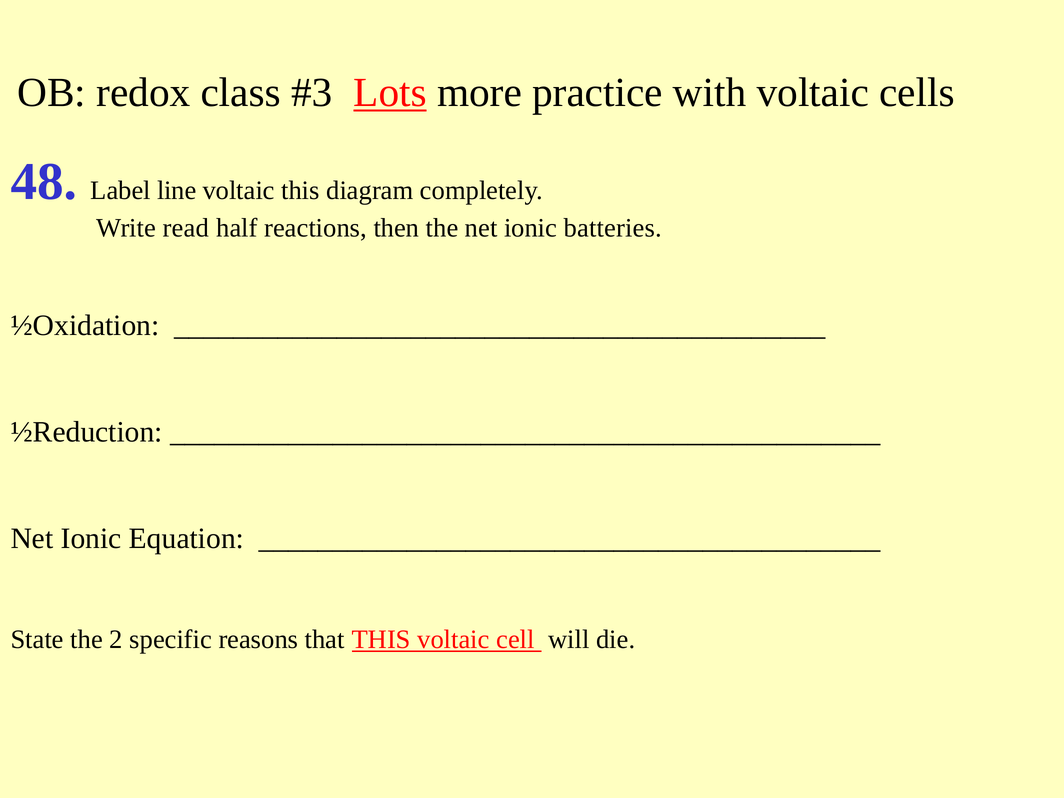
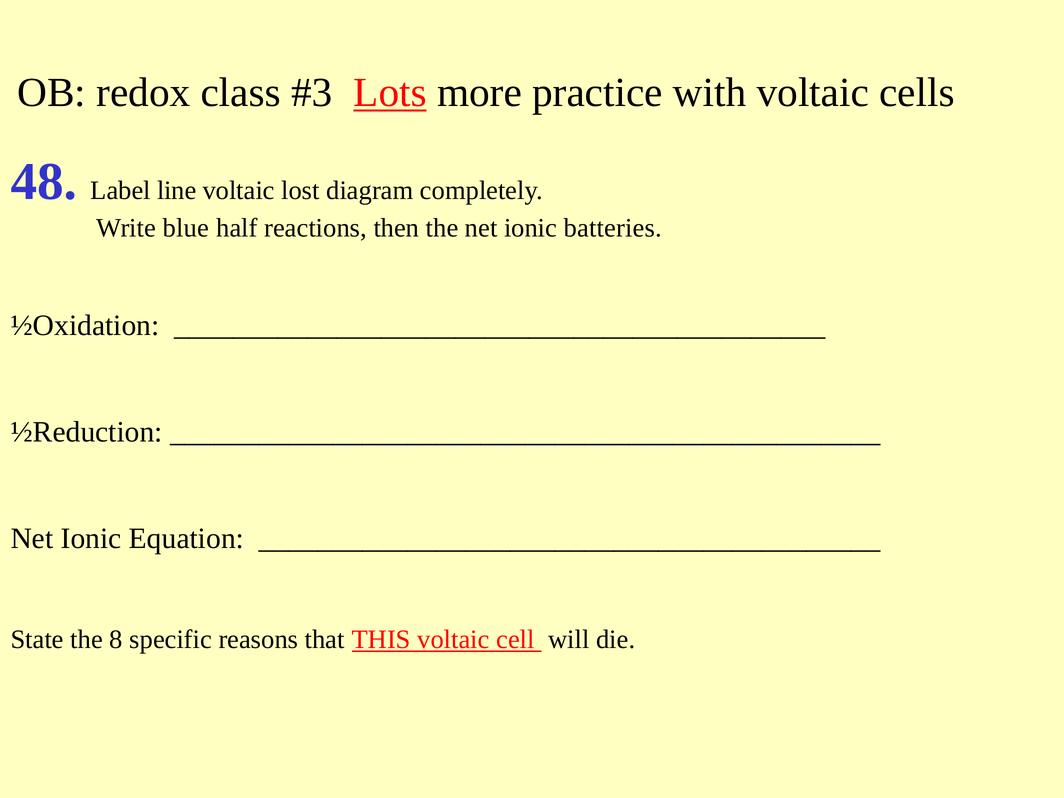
voltaic this: this -> lost
read: read -> blue
2: 2 -> 8
